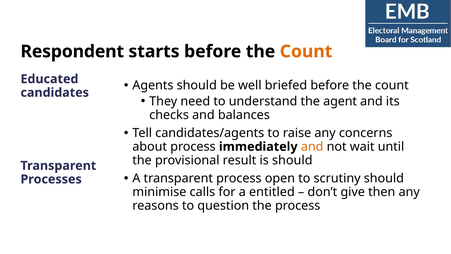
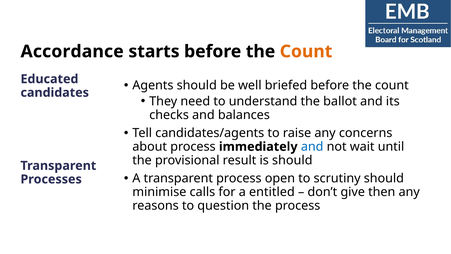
Respondent: Respondent -> Accordance
agent: agent -> ballot
and at (312, 147) colour: orange -> blue
